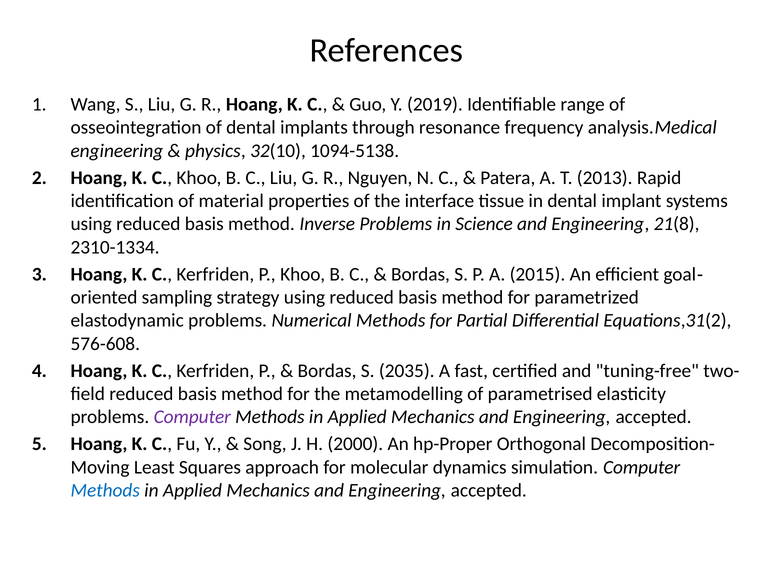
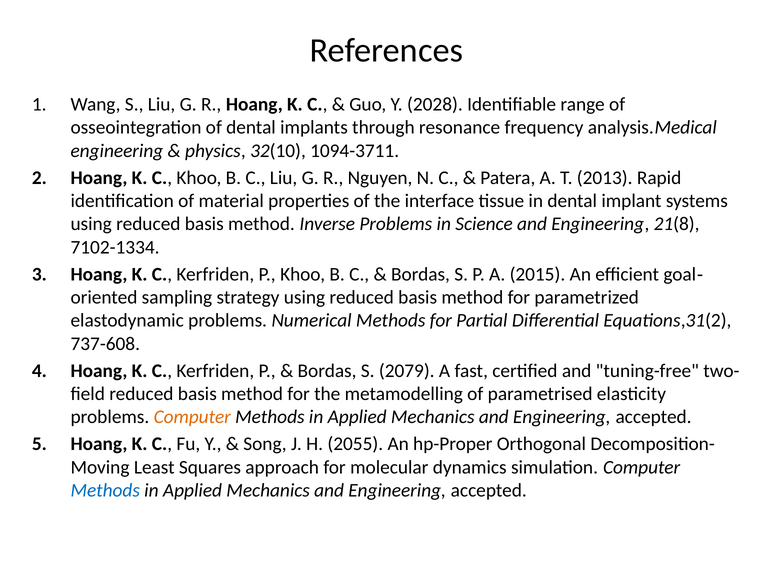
2019: 2019 -> 2028
1094-5138: 1094-5138 -> 1094-3711
2310-1334: 2310-1334 -> 7102-1334
576-608: 576-608 -> 737-608
2035: 2035 -> 2079
Computer at (192, 418) colour: purple -> orange
2000: 2000 -> 2055
